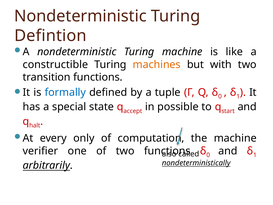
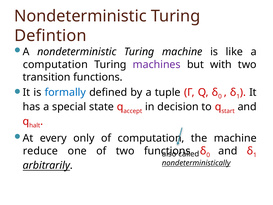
constructible at (55, 64): constructible -> computation
machines colour: orange -> purple
possible: possible -> decision
verifier: verifier -> reduce
